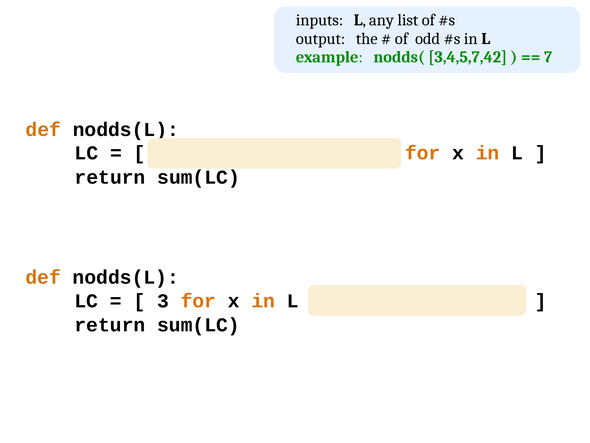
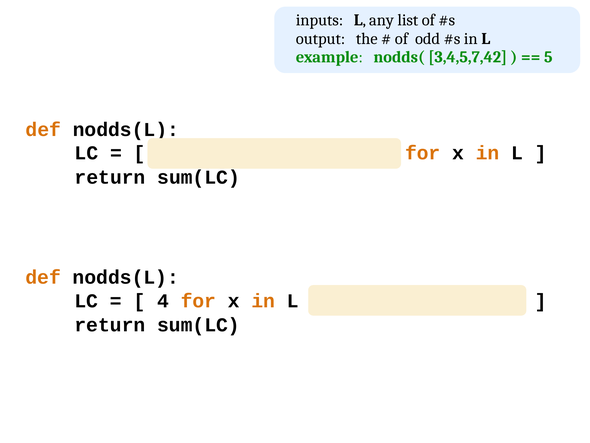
7: 7 -> 5
3: 3 -> 4
